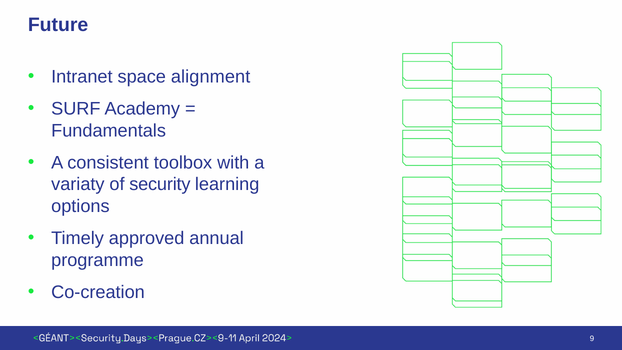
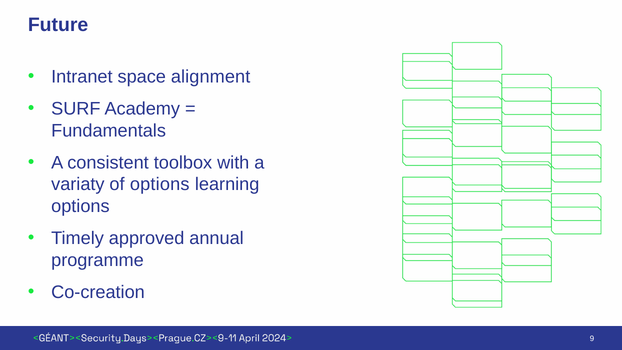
of security: security -> options
